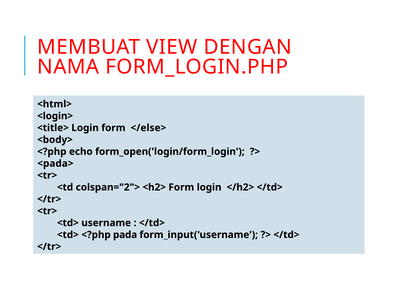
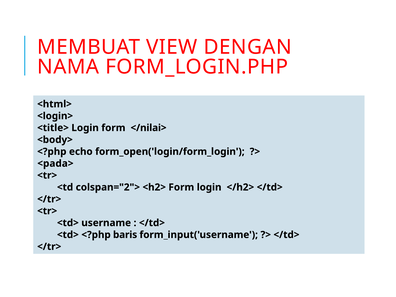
</else>: </else> -> </nilai>
pada: pada -> baris
